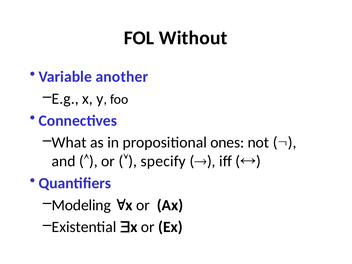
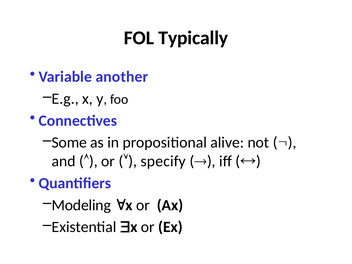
Without: Without -> Typically
What: What -> Some
ones: ones -> alive
